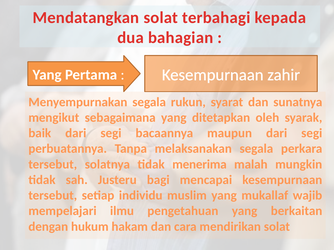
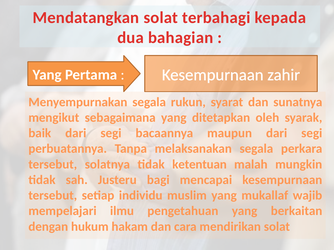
menerima: menerima -> ketentuan
